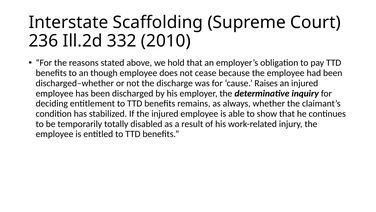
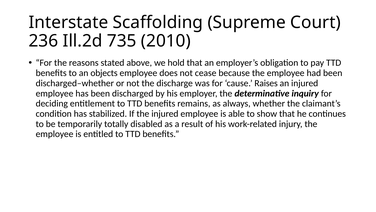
332: 332 -> 735
though: though -> objects
